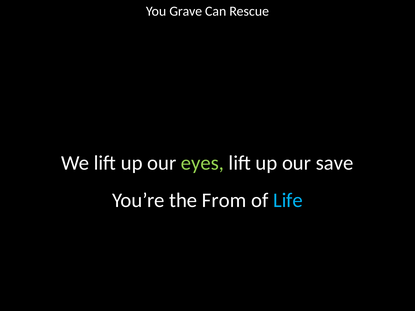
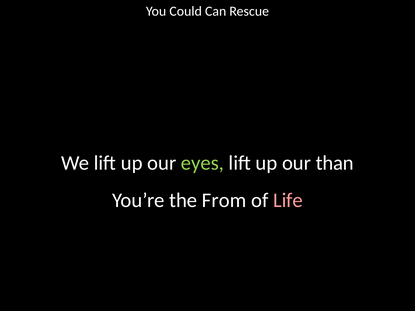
Grave: Grave -> Could
save: save -> than
Life colour: light blue -> pink
